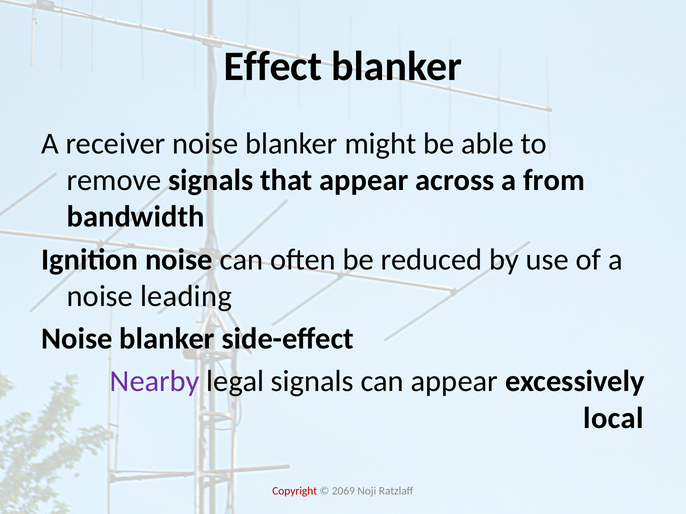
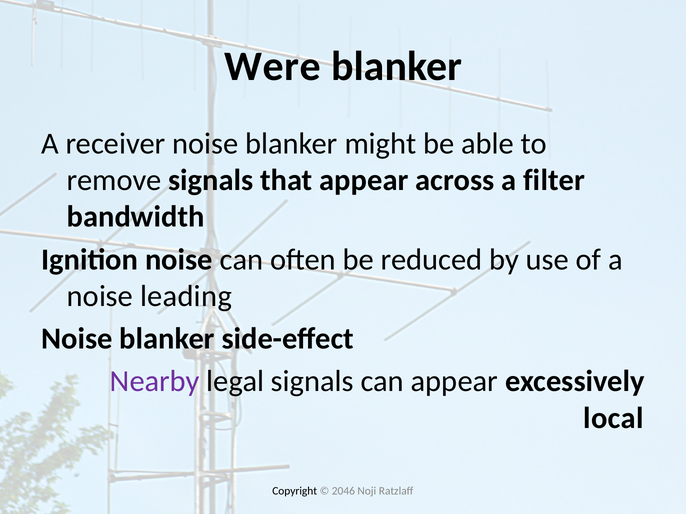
Effect: Effect -> Were
from: from -> filter
Copyright colour: red -> black
2069: 2069 -> 2046
